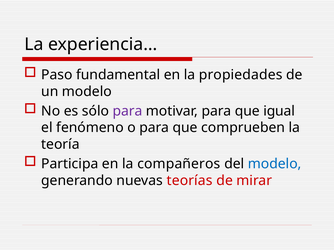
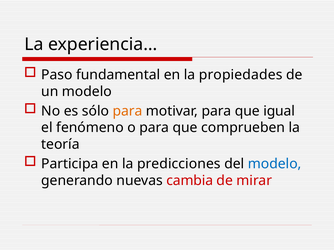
para at (127, 111) colour: purple -> orange
compañeros: compañeros -> predicciones
teorías: teorías -> cambia
